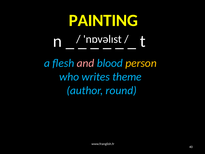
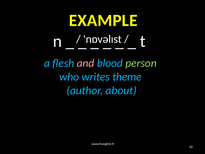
PAINTING: PAINTING -> EXAMPLE
person colour: yellow -> light green
round: round -> about
